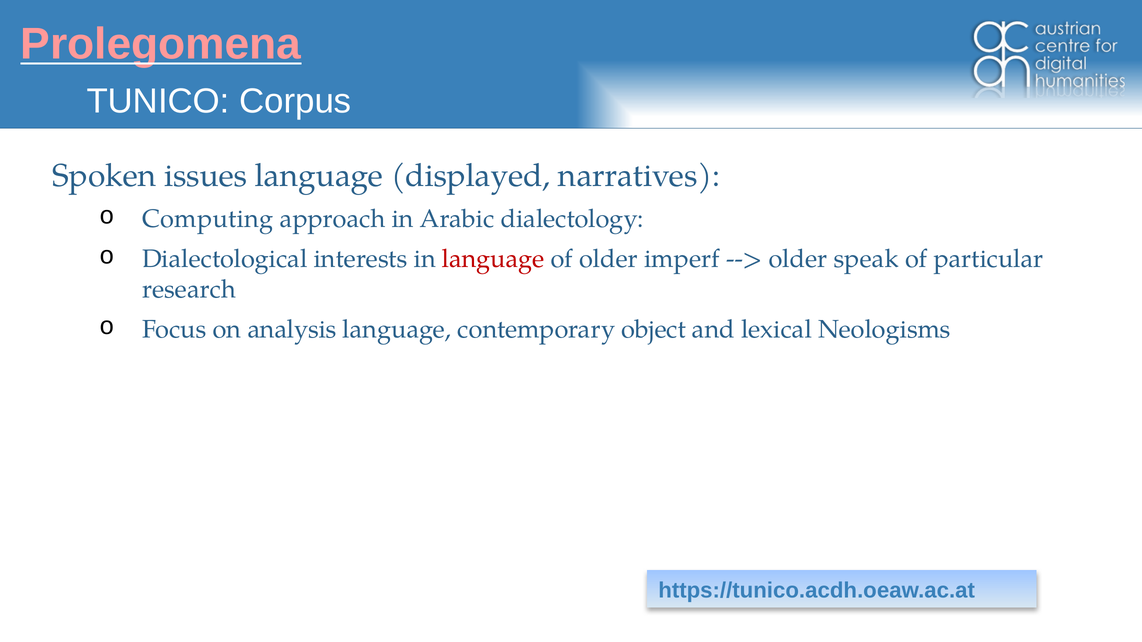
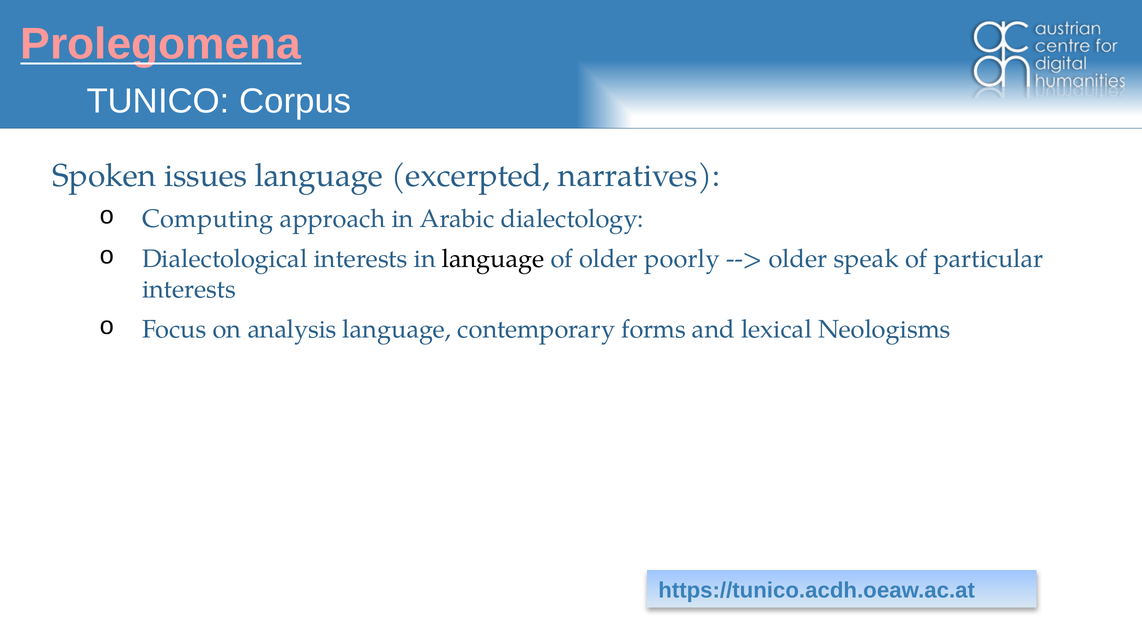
displayed: displayed -> excerpted
language at (493, 259) colour: red -> black
imperf: imperf -> poorly
research at (189, 289): research -> interests
object: object -> forms
